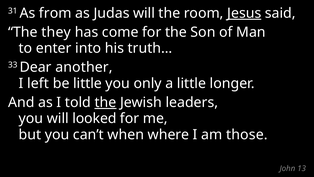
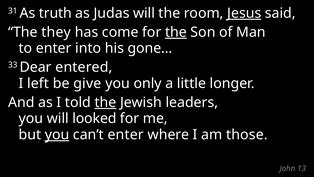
from: from -> truth
the at (176, 32) underline: none -> present
truth…: truth… -> gone…
another: another -> entered
be little: little -> give
you at (57, 134) underline: none -> present
can’t when: when -> enter
